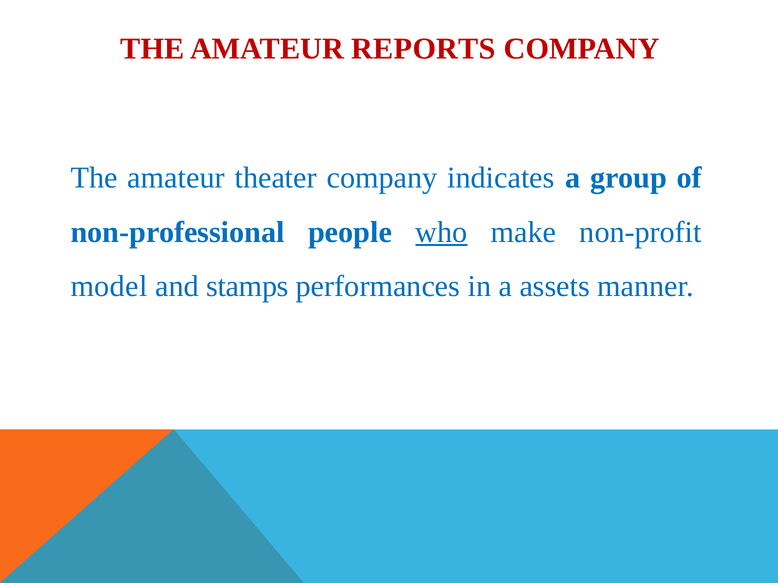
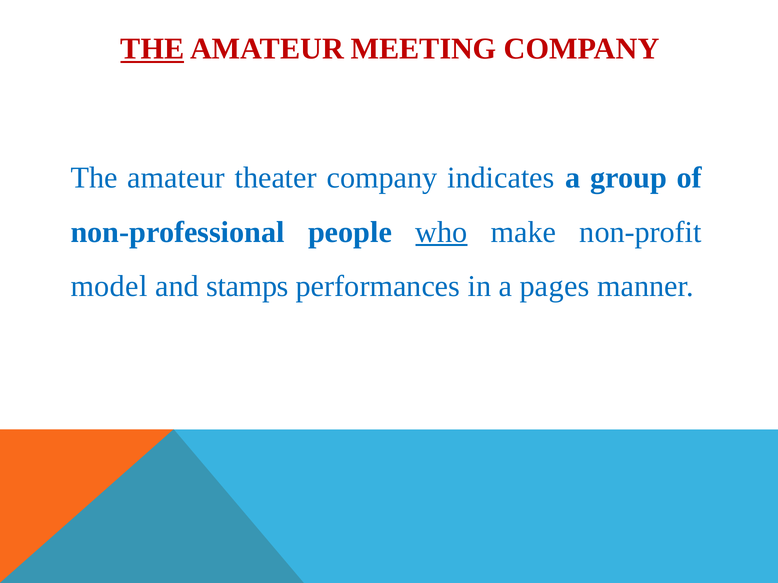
THE at (152, 49) underline: none -> present
REPORTS: REPORTS -> MEETING
assets: assets -> pages
